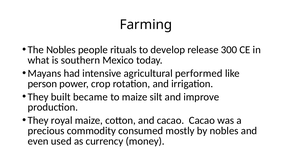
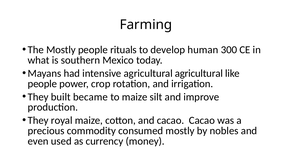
The Nobles: Nobles -> Mostly
release: release -> human
agricultural performed: performed -> agricultural
person at (42, 83): person -> people
